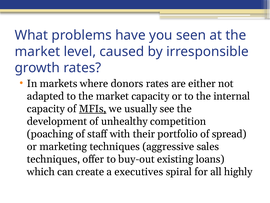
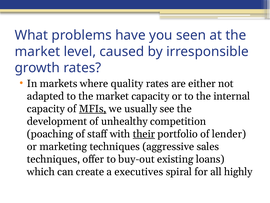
donors: donors -> quality
their underline: none -> present
spread: spread -> lender
